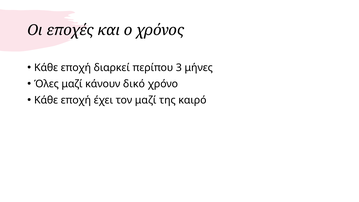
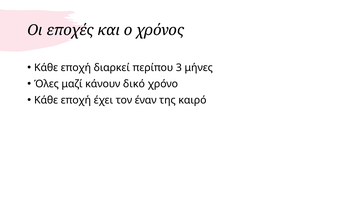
τον μαζί: μαζί -> έναν
